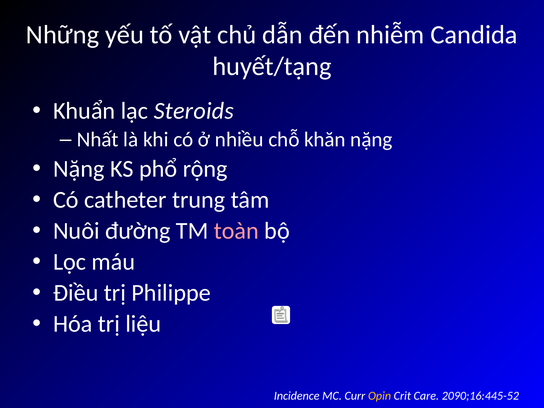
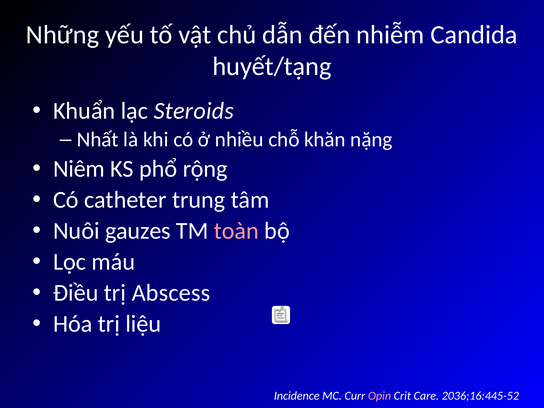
Nặng at (79, 169): Nặng -> Niêm
đường: đường -> gauzes
Philippe: Philippe -> Abscess
Opin colour: yellow -> pink
2090;16:445-52: 2090;16:445-52 -> 2036;16:445-52
